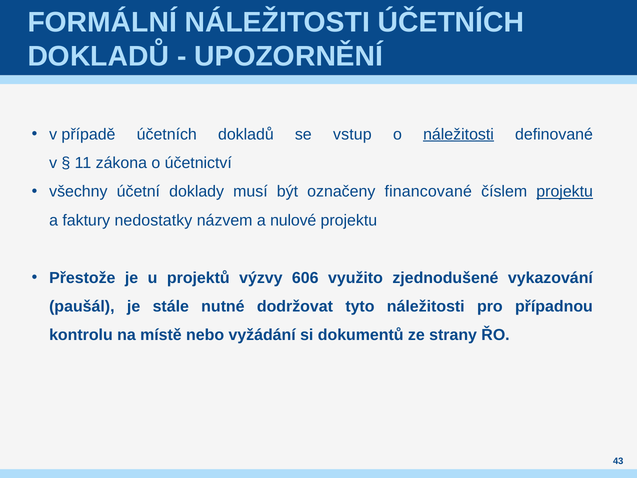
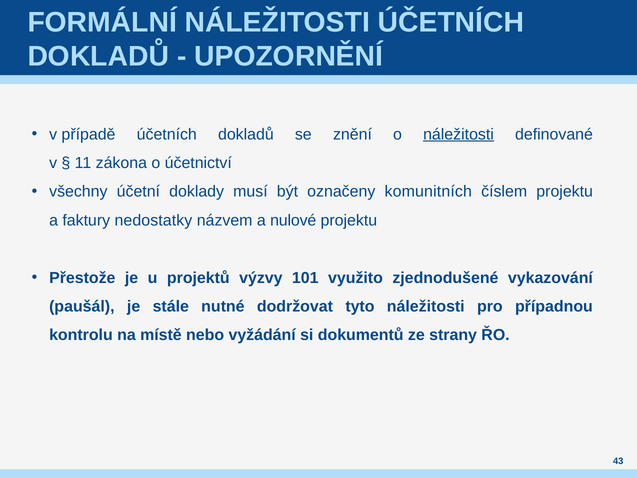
vstup: vstup -> znění
financované: financované -> komunitních
projektu at (565, 192) underline: present -> none
606: 606 -> 101
